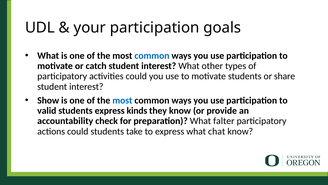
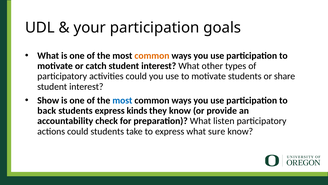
common at (152, 55) colour: blue -> orange
valid: valid -> back
falter: falter -> listen
chat: chat -> sure
